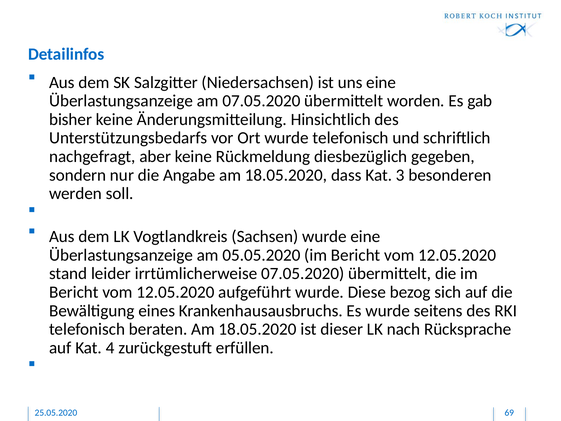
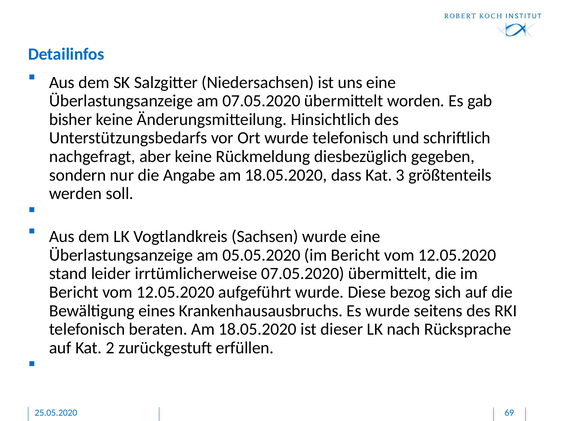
besonderen: besonderen -> größtenteils
4: 4 -> 2
